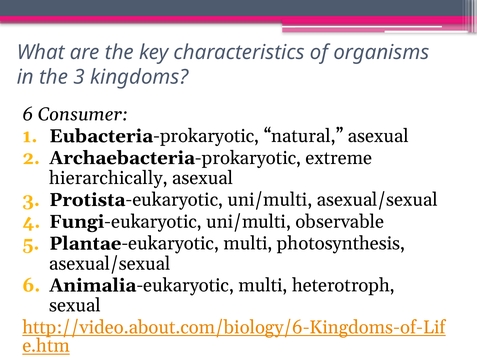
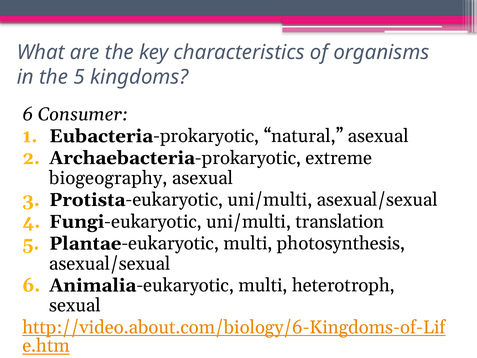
the 3: 3 -> 5
hierarchically: hierarchically -> biogeography
observable: observable -> translation
